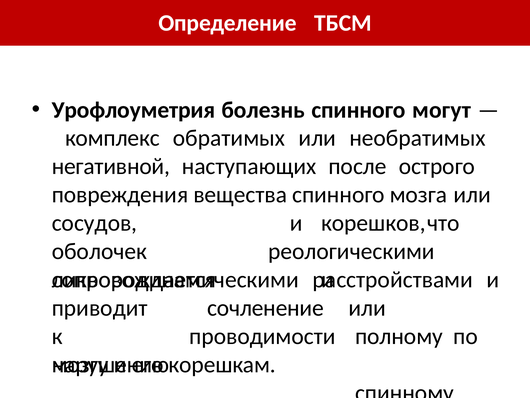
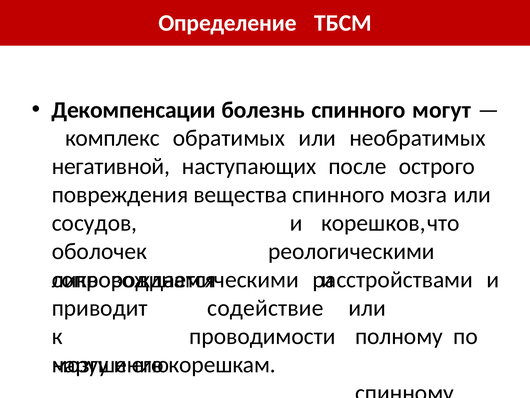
Урофлоуметрия: Урофлоуметрия -> Декомпенсации
сочленение: сочленение -> содействие
